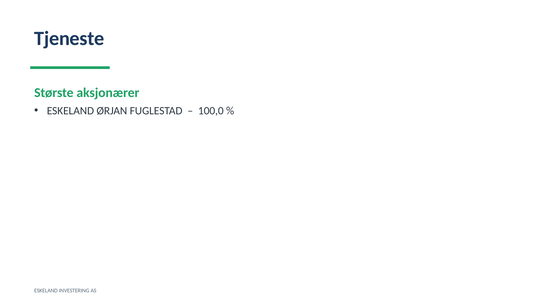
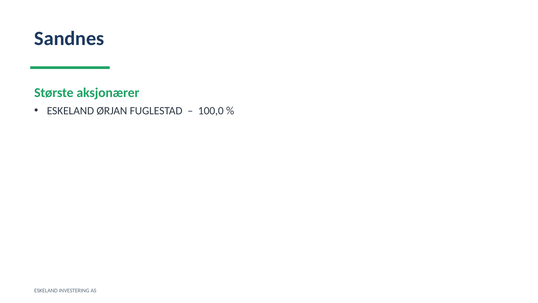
Tjeneste: Tjeneste -> Sandnes
